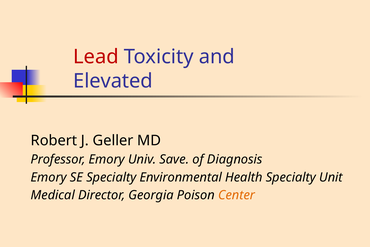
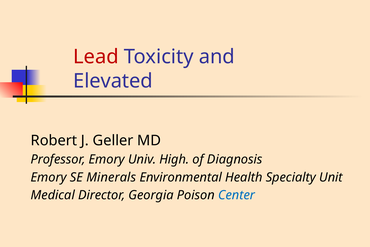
Save: Save -> High
SE Specialty: Specialty -> Minerals
Center colour: orange -> blue
